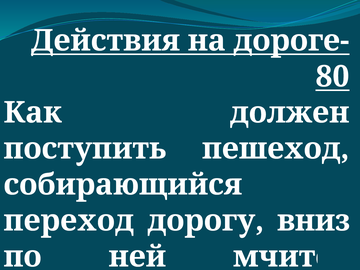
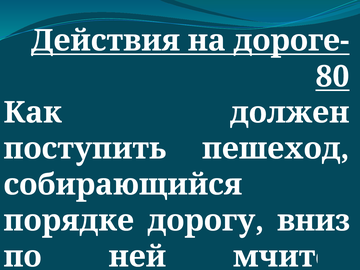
переход: переход -> порядке
